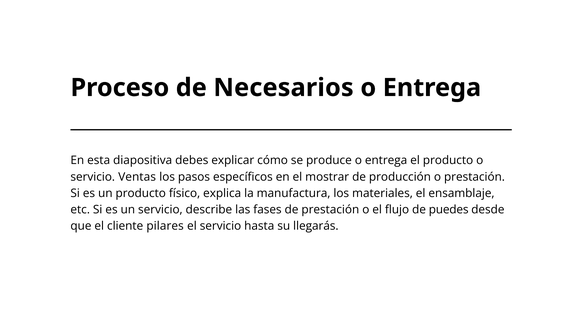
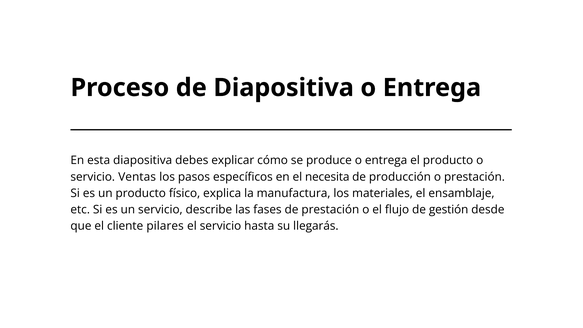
de Necesarios: Necesarios -> Diapositiva
mostrar: mostrar -> necesita
puedes: puedes -> gestión
